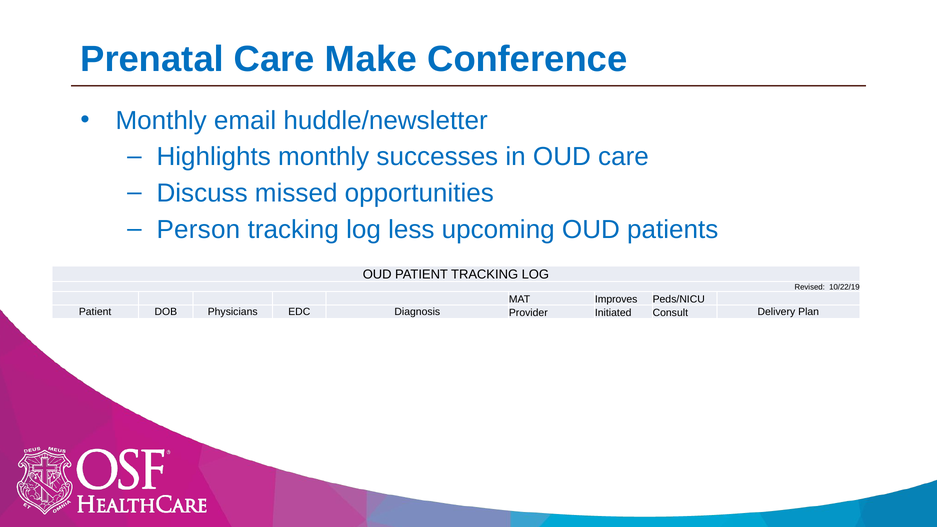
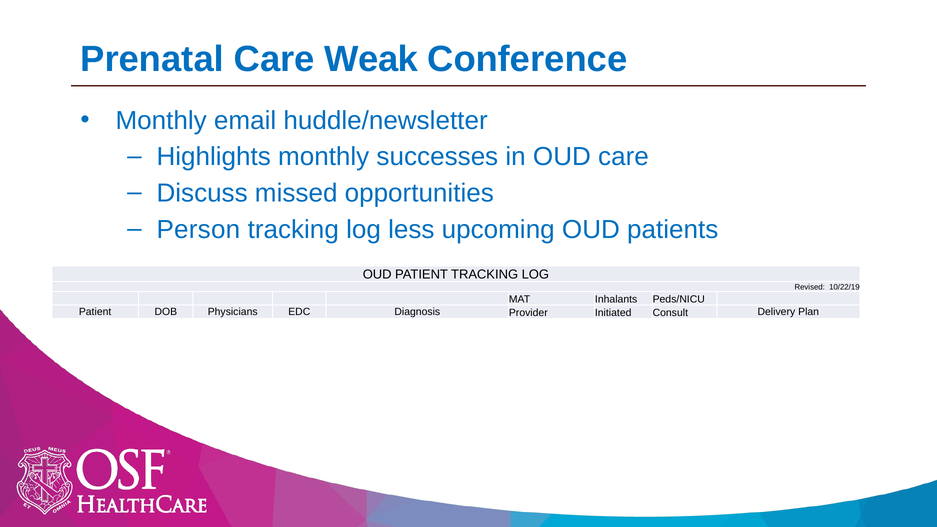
Make: Make -> Weak
Improves: Improves -> Inhalants
